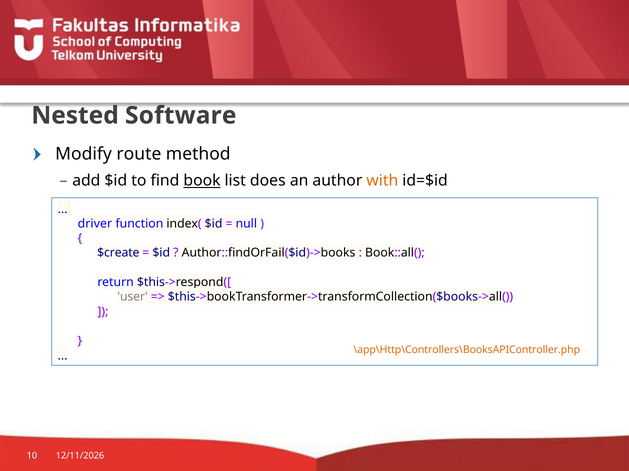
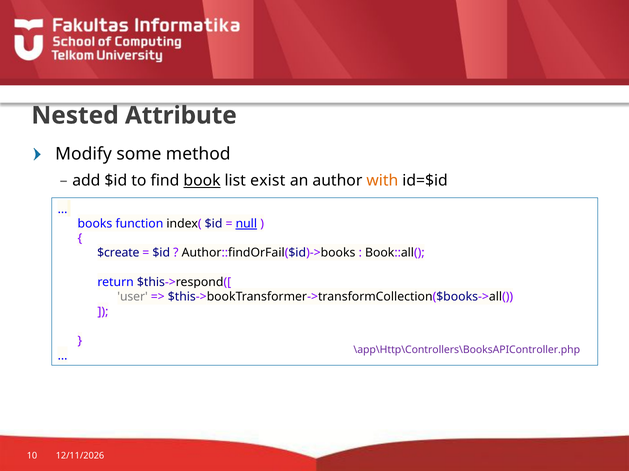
Software: Software -> Attribute
route: route -> some
does: does -> exist
driver: driver -> books
null underline: none -> present
\app\Http\Controllers\BooksAPIController.php colour: orange -> purple
